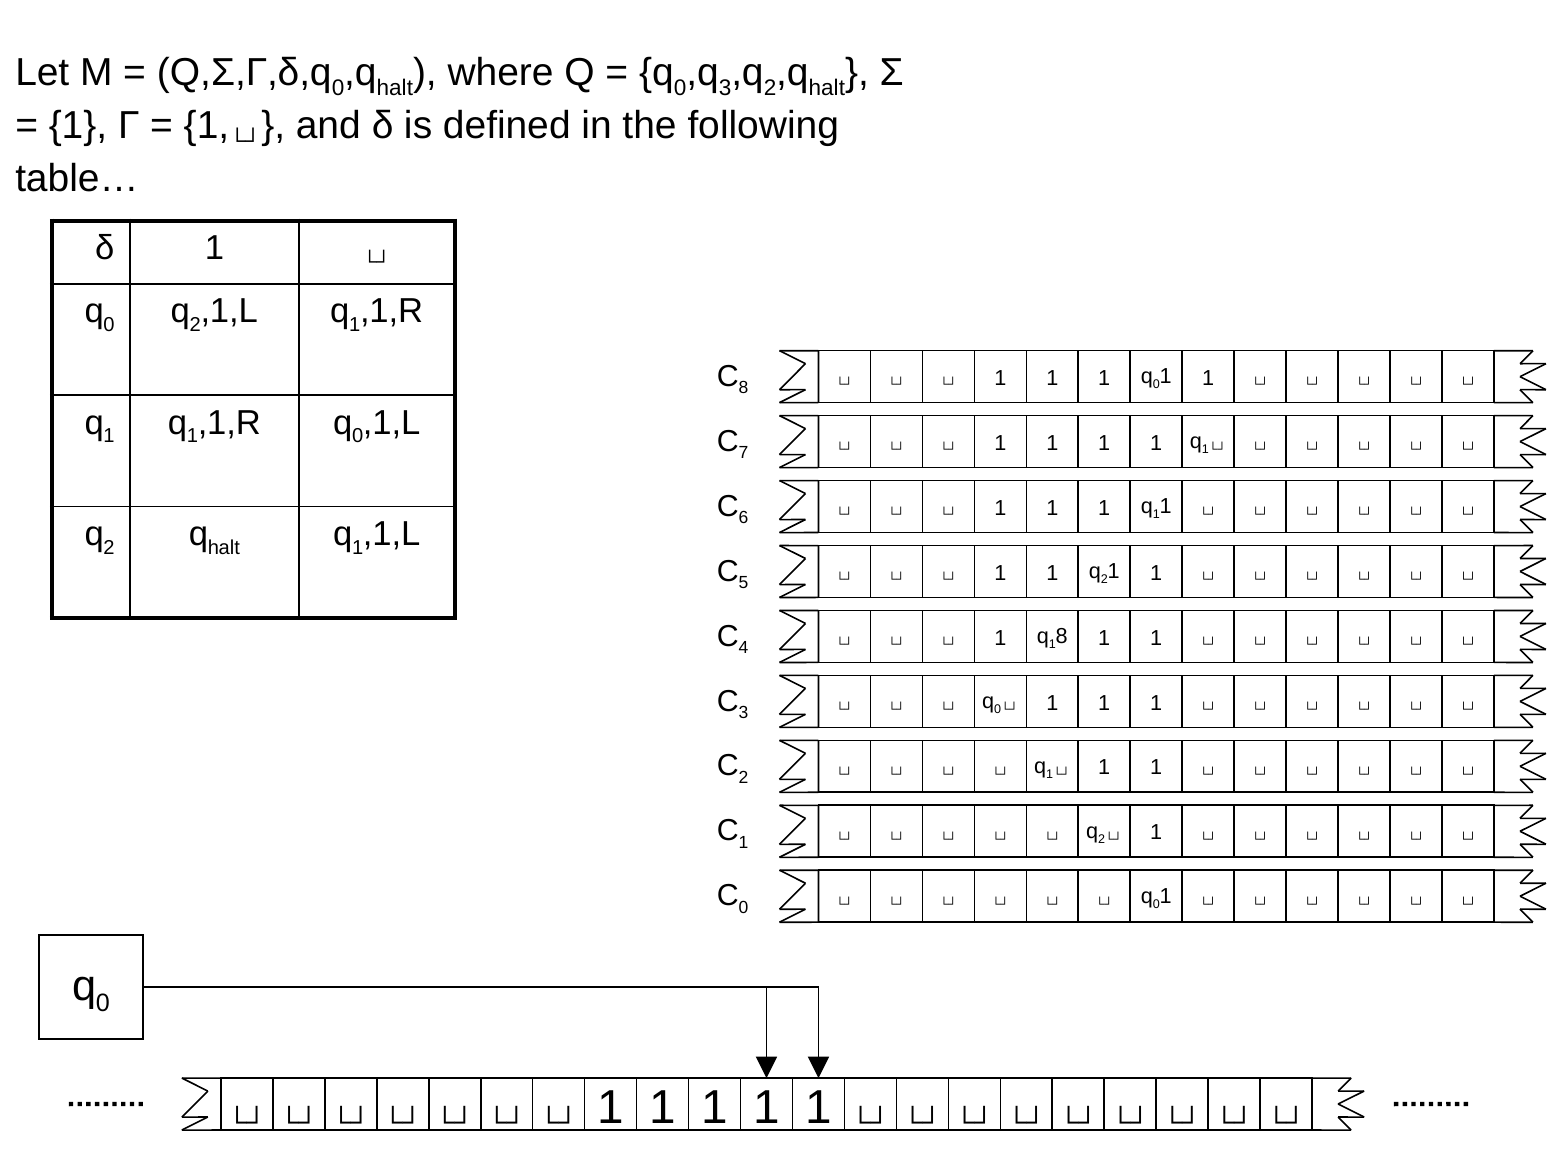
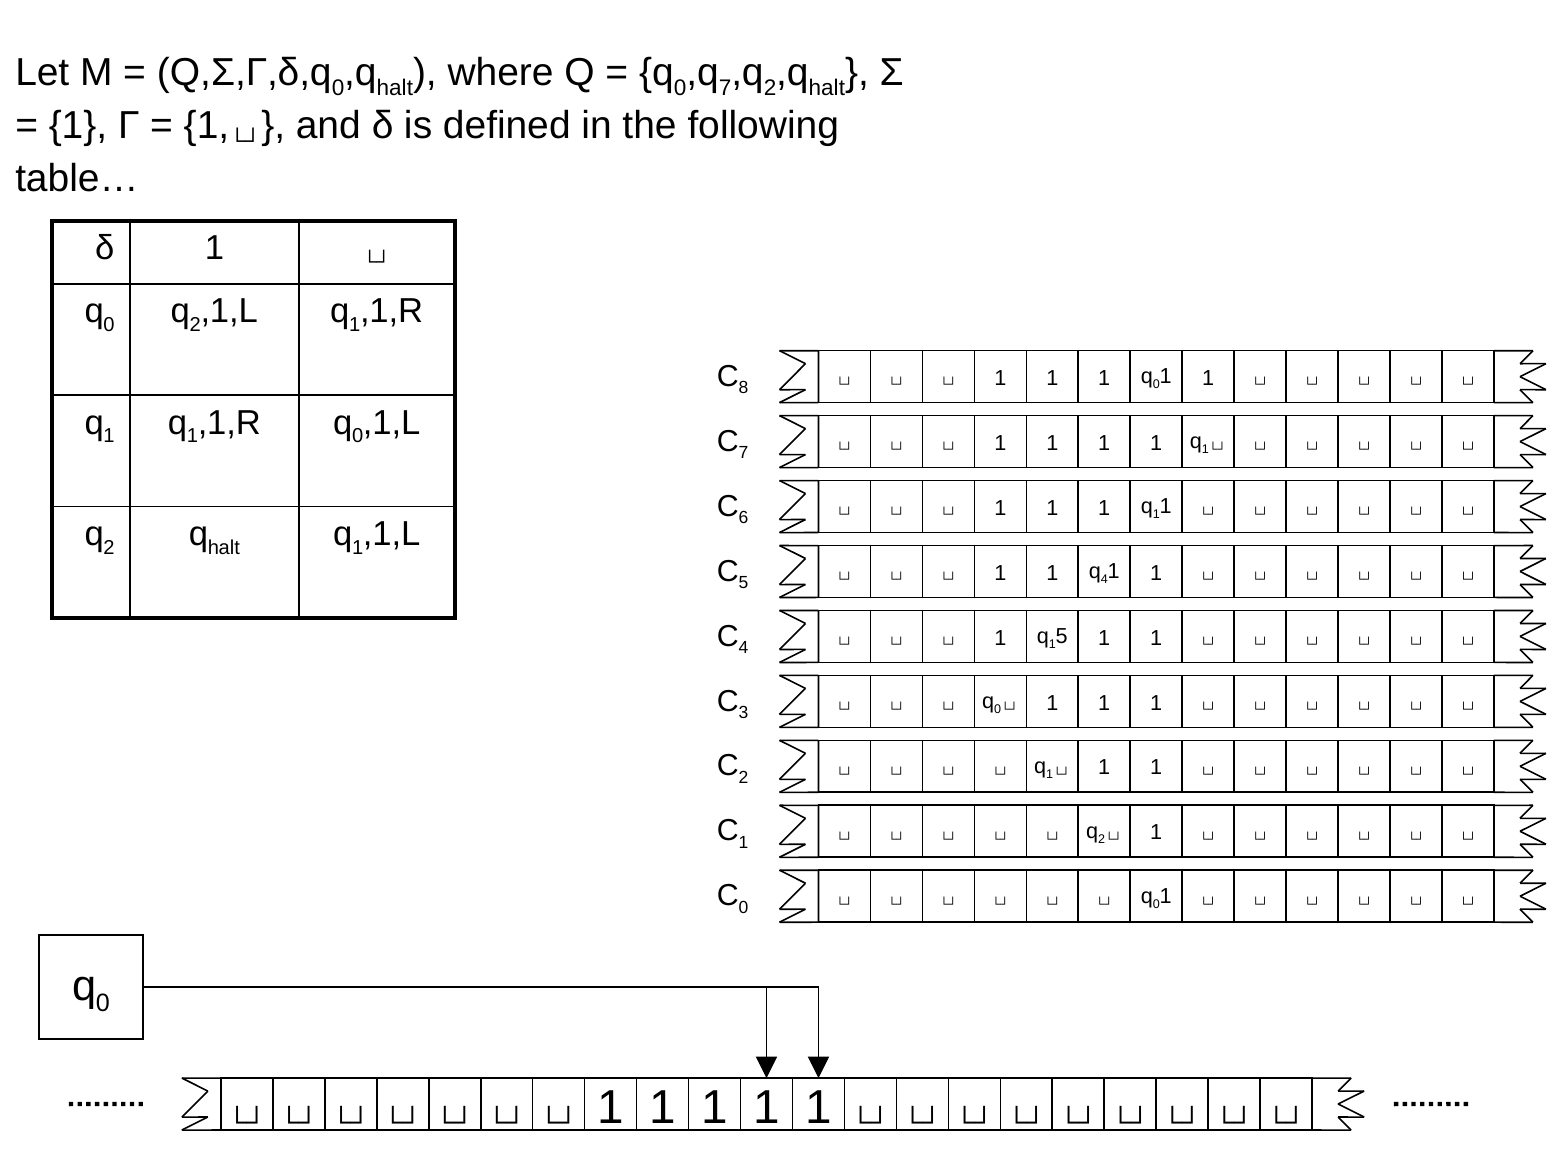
3 at (725, 88): 3 -> 7
1 q 2: 2 -> 4
1 8: 8 -> 5
